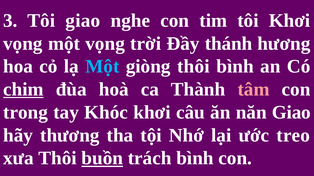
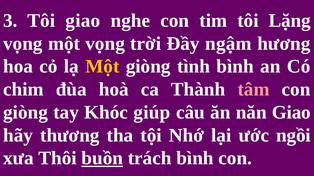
tôi Khơi: Khơi -> Lặng
thánh: thánh -> ngậm
Một at (102, 67) colour: light blue -> yellow
giòng thôi: thôi -> tình
chim underline: present -> none
trong at (26, 113): trong -> giòng
Khóc khơi: khơi -> giúp
treo: treo -> ngồi
